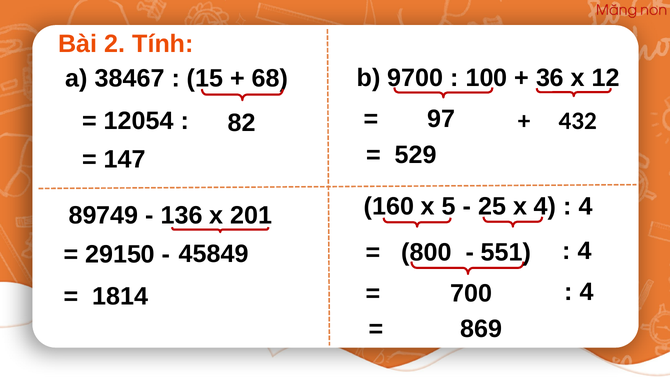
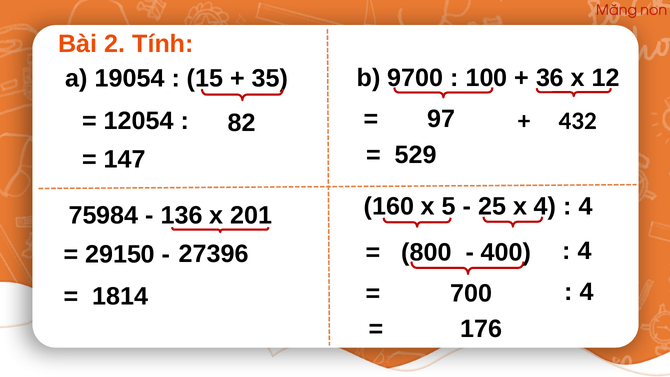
38467: 38467 -> 19054
68: 68 -> 35
89749: 89749 -> 75984
551: 551 -> 400
45849: 45849 -> 27396
869: 869 -> 176
